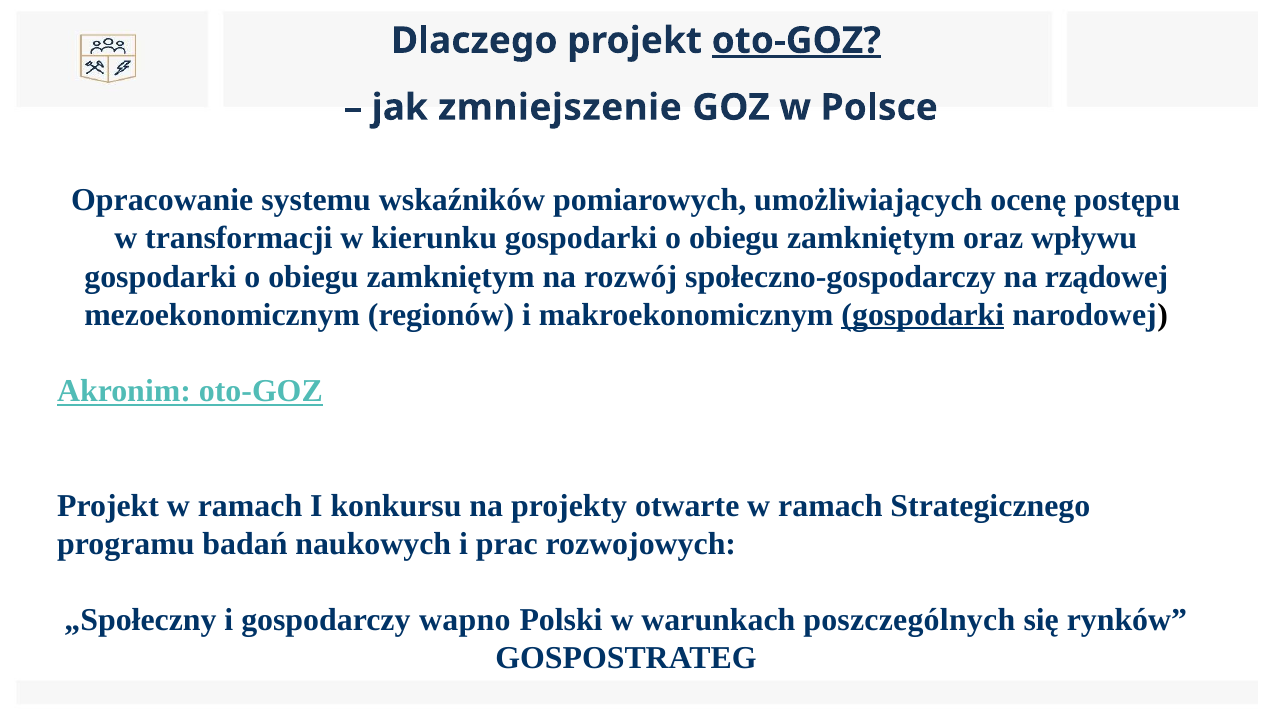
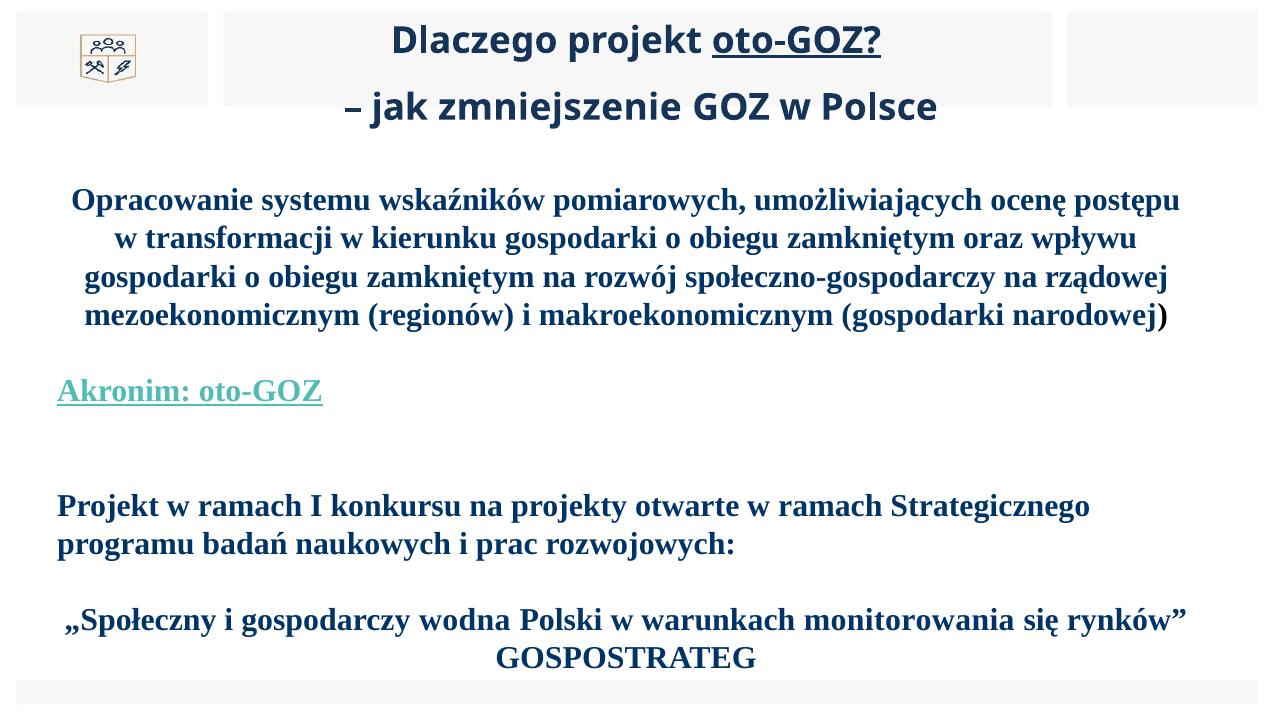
gospodarki at (923, 315) underline: present -> none
wapno: wapno -> wodna
poszczególnych: poszczególnych -> monitorowania
